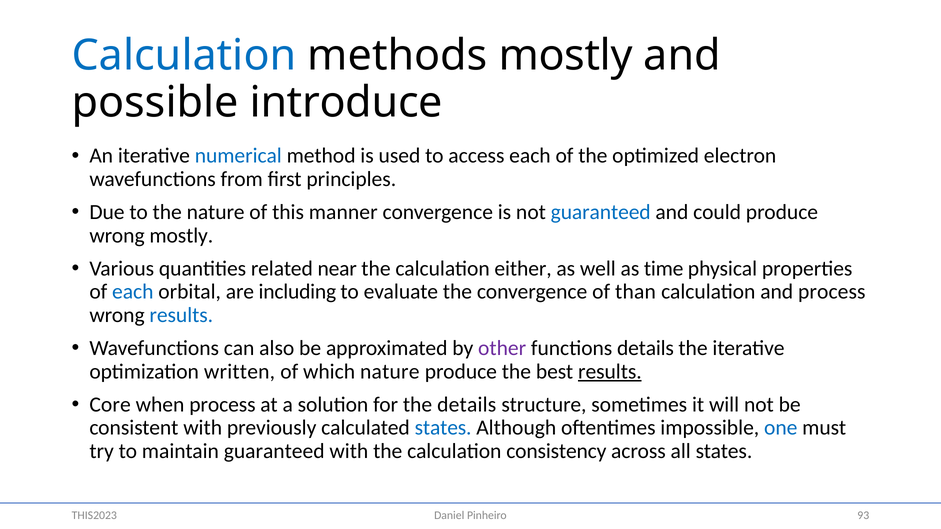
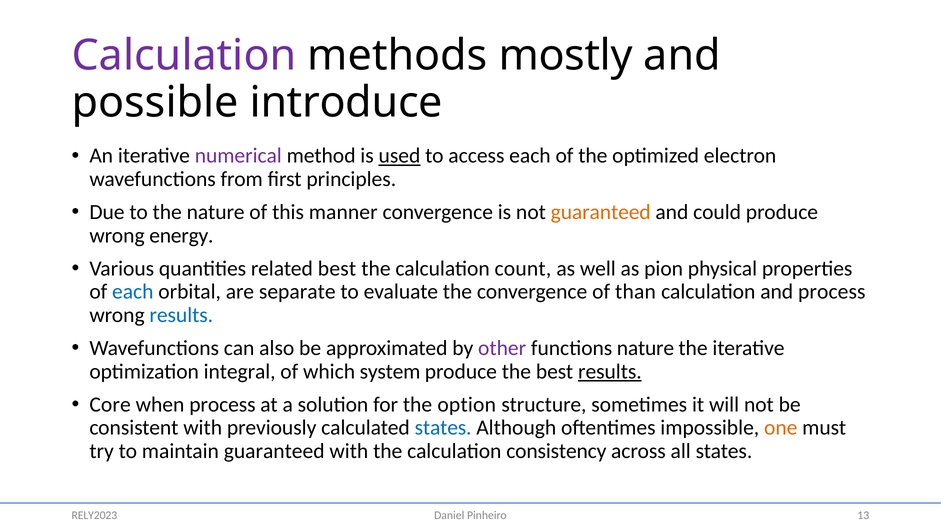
Calculation at (184, 56) colour: blue -> purple
numerical colour: blue -> purple
used underline: none -> present
guaranteed at (601, 212) colour: blue -> orange
wrong mostly: mostly -> energy
related near: near -> best
either: either -> count
time: time -> pion
including: including -> separate
functions details: details -> nature
written: written -> integral
which nature: nature -> system
the details: details -> option
one colour: blue -> orange
THIS2023: THIS2023 -> RELY2023
93: 93 -> 13
